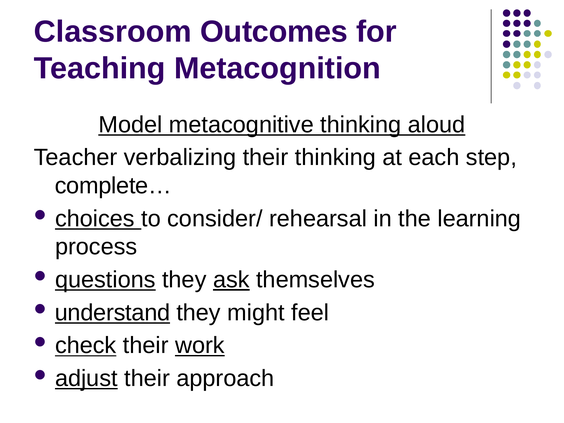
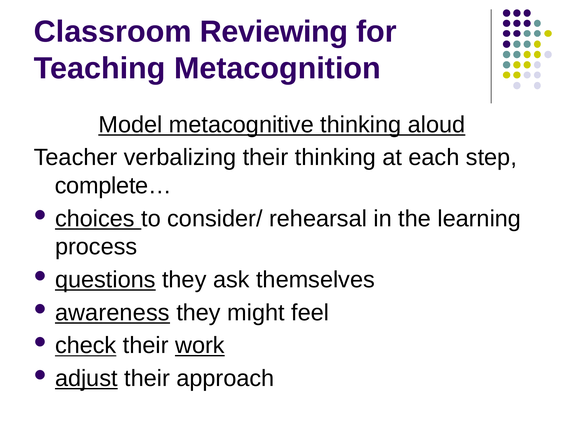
Outcomes: Outcomes -> Reviewing
ask underline: present -> none
understand: understand -> awareness
